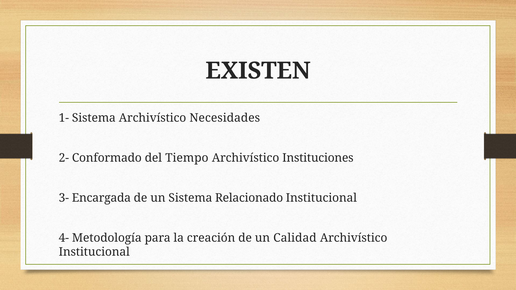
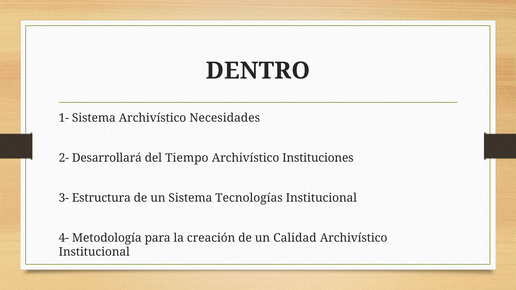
EXISTEN: EXISTEN -> DENTRO
Conformado: Conformado -> Desarrollará
Encargada: Encargada -> Estructura
Relacionado: Relacionado -> Tecnologías
